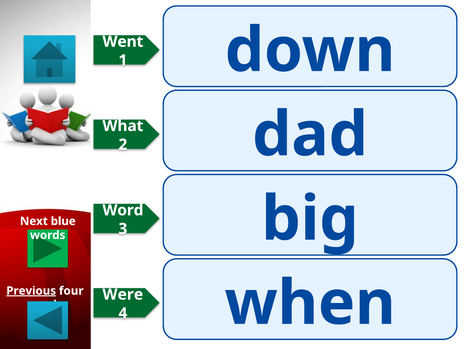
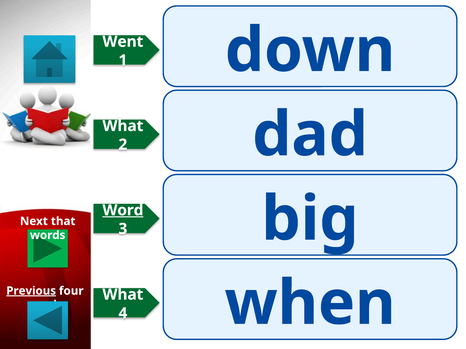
Word underline: none -> present
blue: blue -> that
Were at (123, 295): Were -> What
